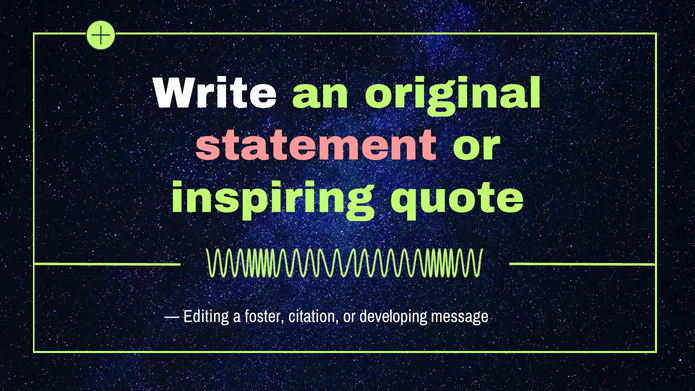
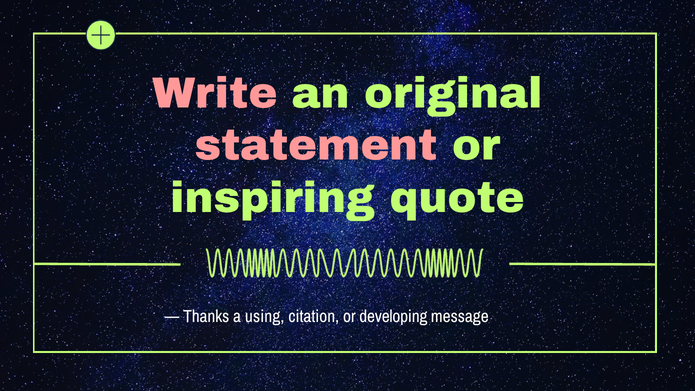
Write colour: white -> pink
Editing: Editing -> Thanks
foster: foster -> using
